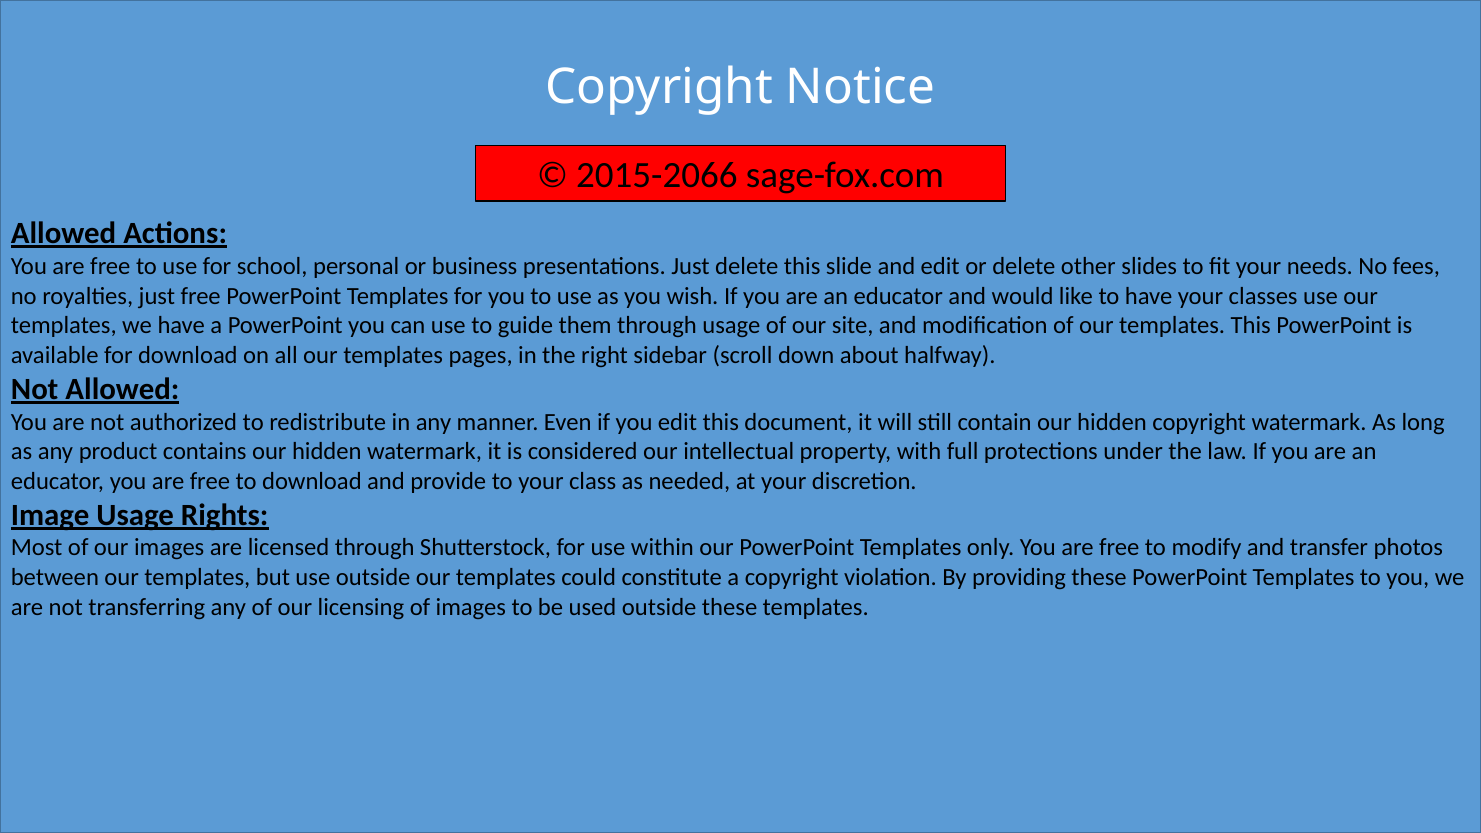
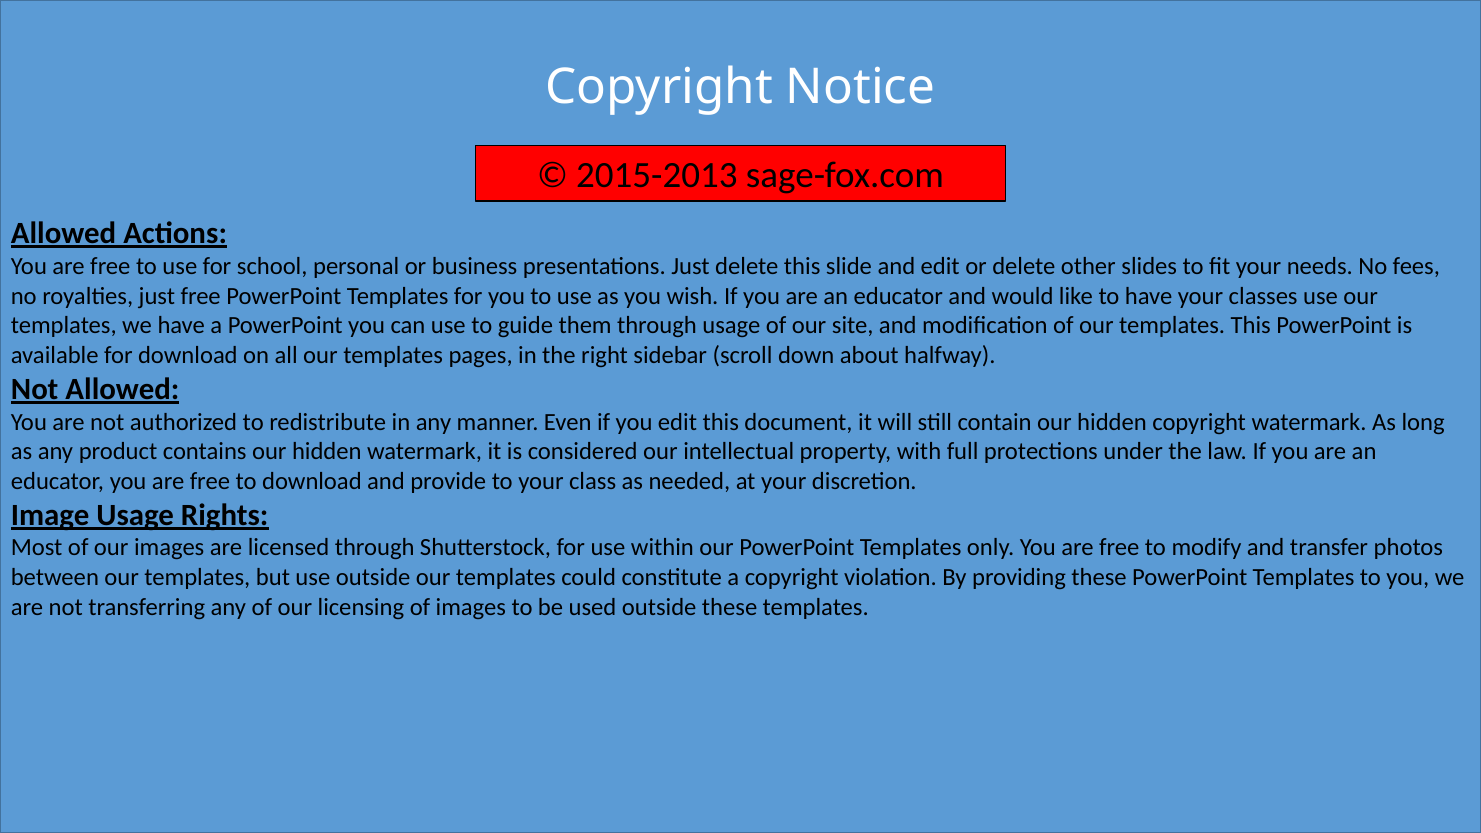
2015-2066: 2015-2066 -> 2015-2013
